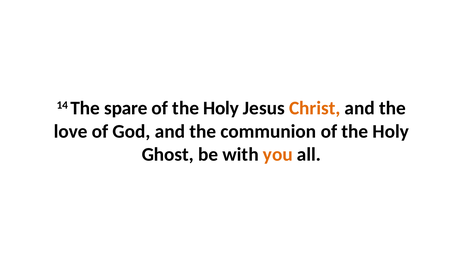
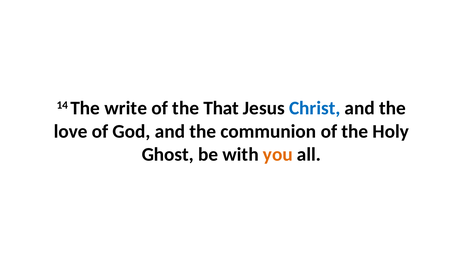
spare: spare -> write
Holy at (221, 108): Holy -> That
Christ colour: orange -> blue
